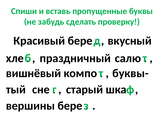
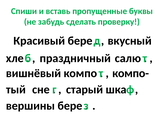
буквы-: буквы- -> компо-
